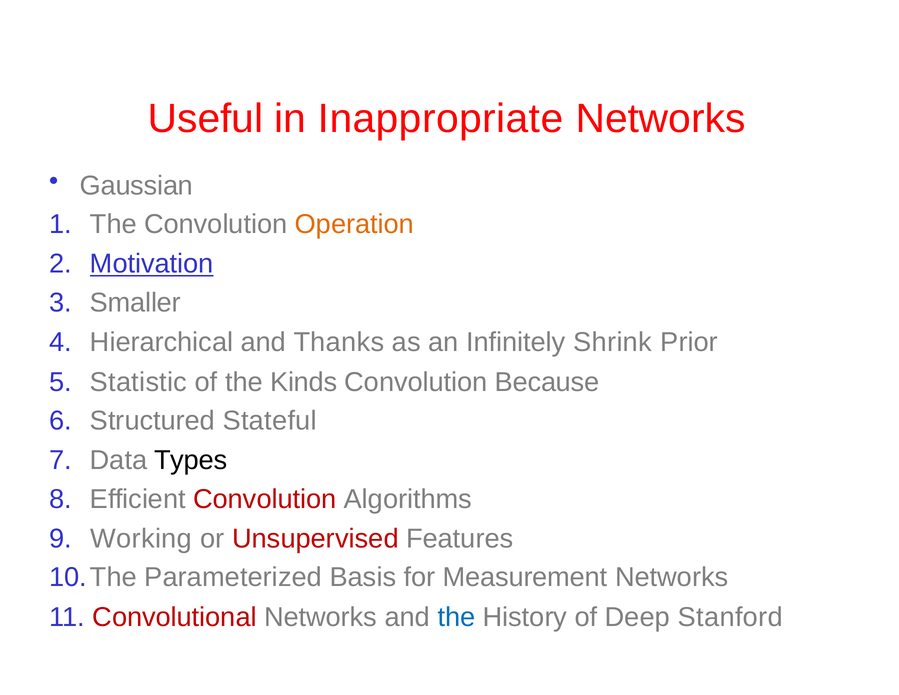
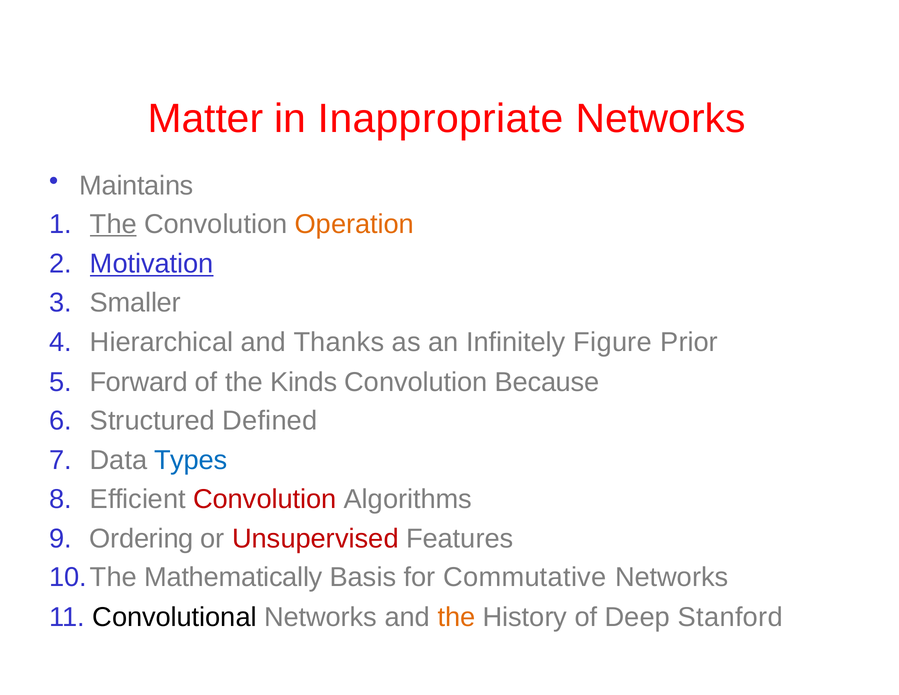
Useful: Useful -> Matter
Gaussian: Gaussian -> Maintains
The at (113, 224) underline: none -> present
Shrink: Shrink -> Figure
Statistic: Statistic -> Forward
Stateful: Stateful -> Defined
Types colour: black -> blue
Working: Working -> Ordering
Parameterized: Parameterized -> Mathematically
Measurement: Measurement -> Commutative
Convolutional colour: red -> black
the at (457, 617) colour: blue -> orange
